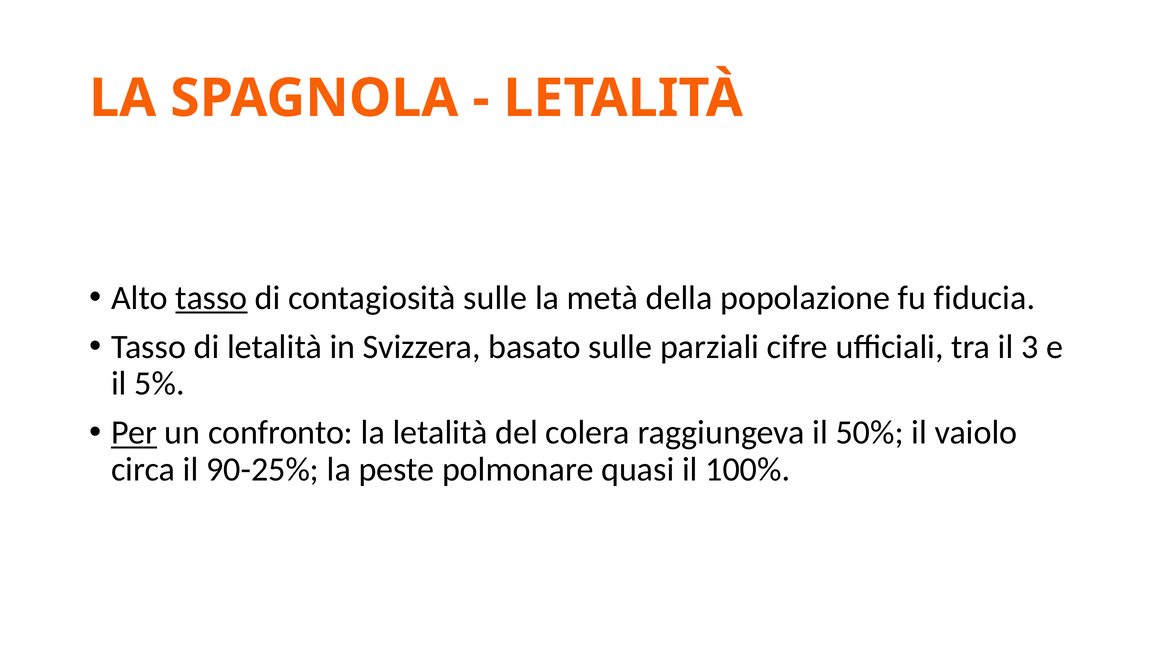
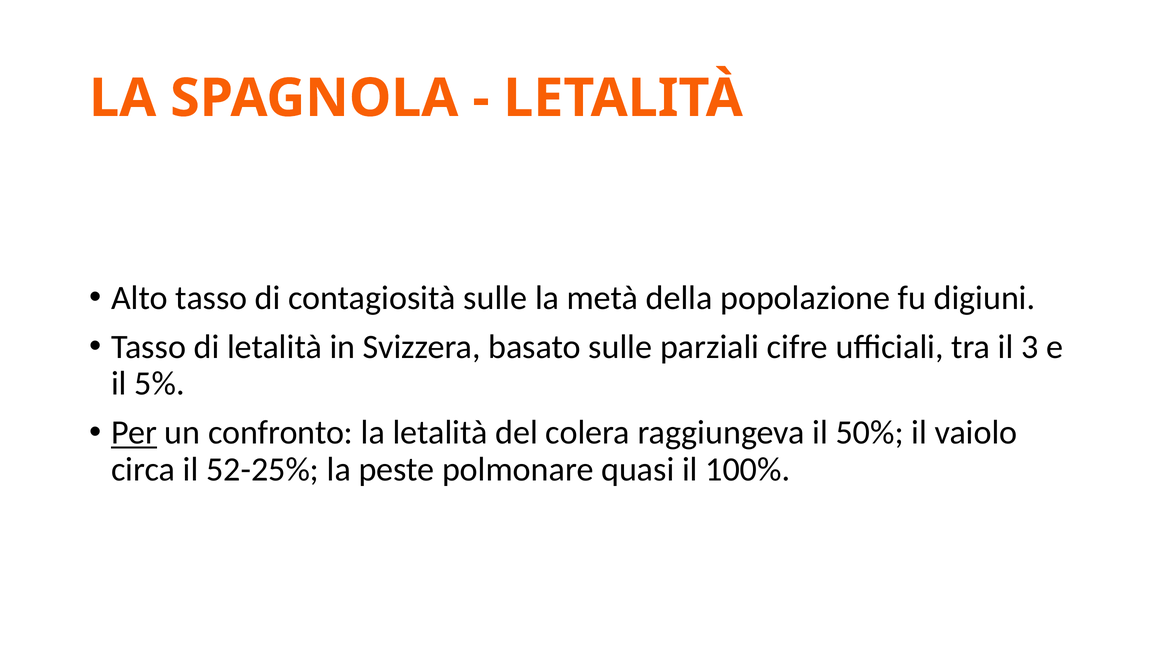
tasso at (211, 298) underline: present -> none
fiducia: fiducia -> digiuni
90-25%: 90-25% -> 52-25%
